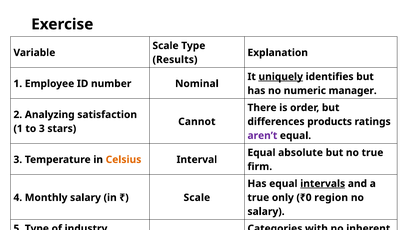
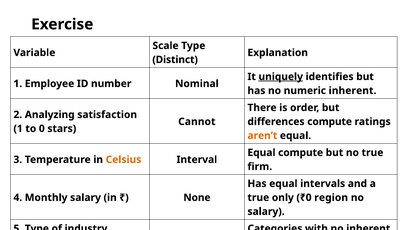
Results: Results -> Distinct
numeric manager: manager -> inherent
differences products: products -> compute
to 3: 3 -> 0
aren’t colour: purple -> orange
Equal absolute: absolute -> compute
intervals underline: present -> none
Scale at (197, 198): Scale -> None
